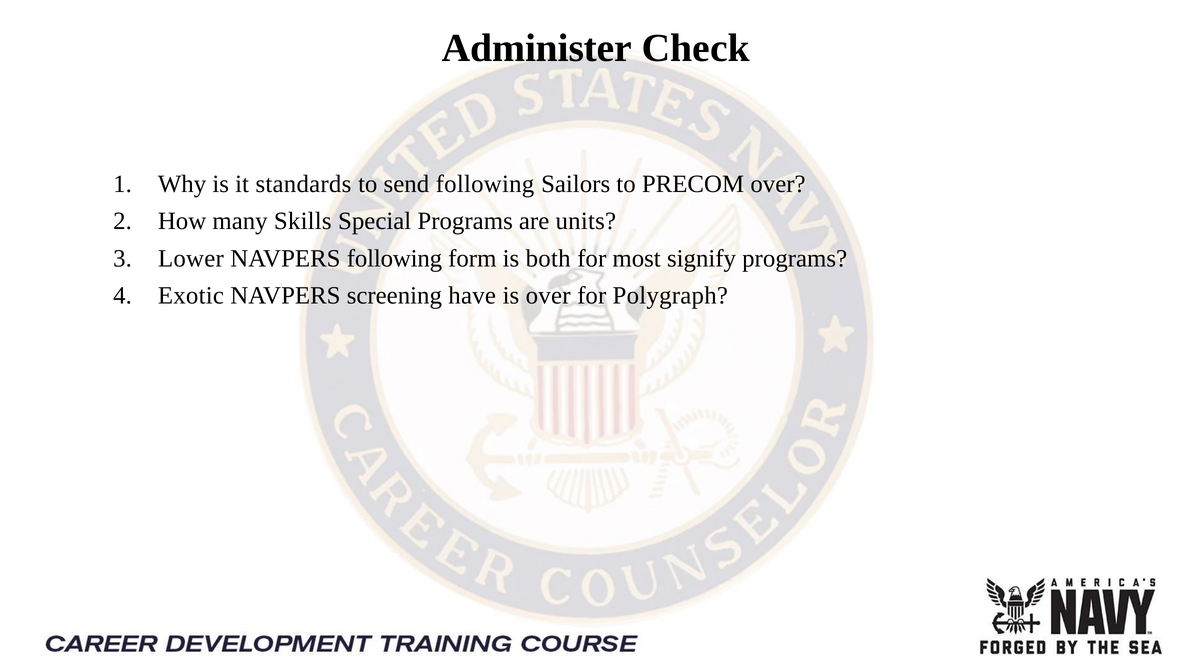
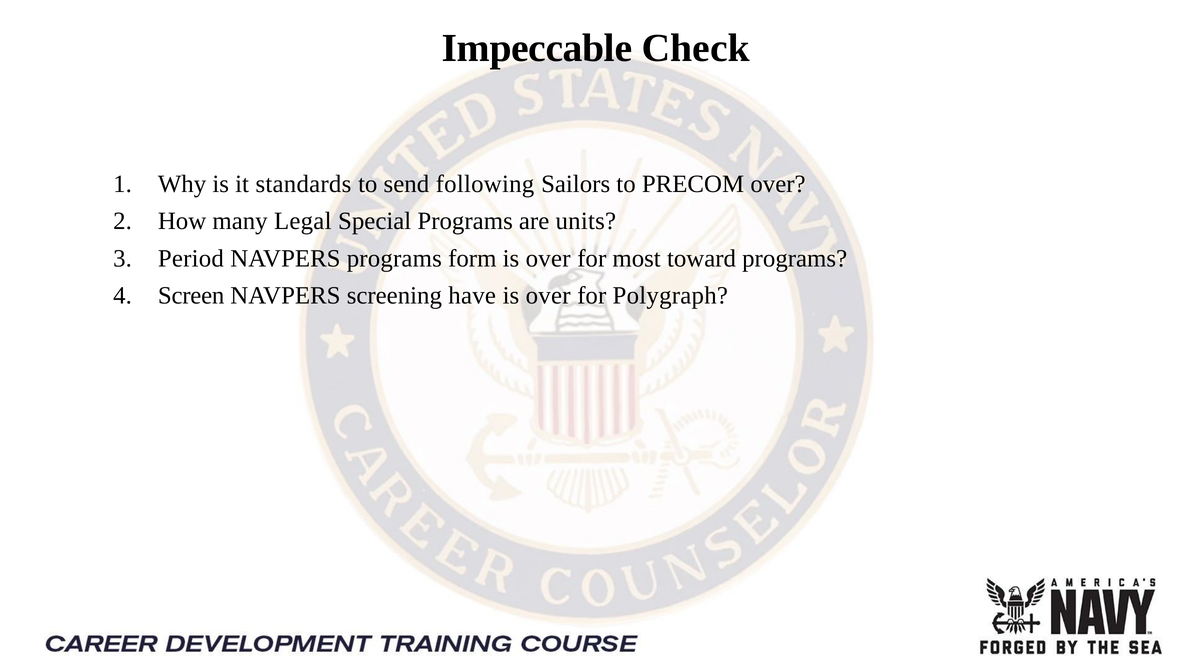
Administer: Administer -> Impeccable
Skills: Skills -> Legal
Lower: Lower -> Period
NAVPERS following: following -> programs
form is both: both -> over
signify: signify -> toward
Exotic: Exotic -> Screen
